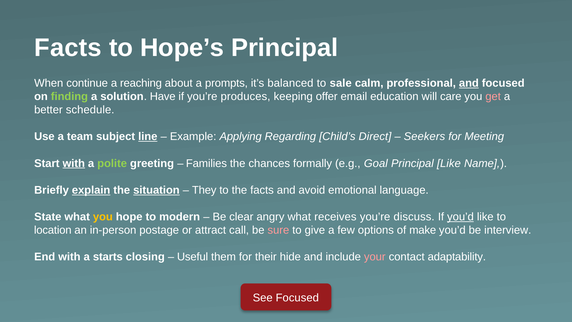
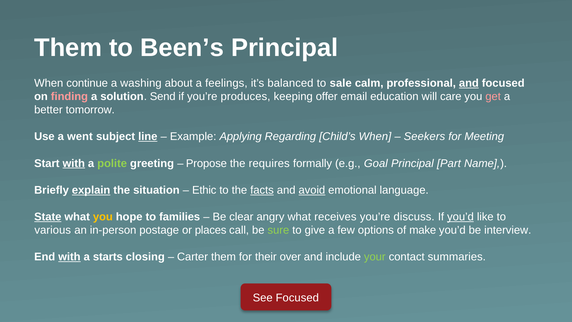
Facts at (68, 48): Facts -> Them
Hope’s: Hope’s -> Been’s
reaching: reaching -> washing
prompts: prompts -> feelings
finding colour: light green -> pink
Have: Have -> Send
schedule: schedule -> tomorrow
team: team -> went
Child’s Direct: Direct -> When
Families: Families -> Propose
chances: chances -> requires
Principal Like: Like -> Part
situation underline: present -> none
They: They -> Ethic
facts at (262, 190) underline: none -> present
avoid underline: none -> present
State underline: none -> present
modern: modern -> families
location: location -> various
attract: attract -> places
sure colour: pink -> light green
with at (69, 257) underline: none -> present
Useful: Useful -> Carter
hide: hide -> over
your colour: pink -> light green
adaptability: adaptability -> summaries
